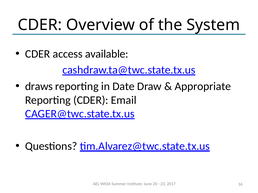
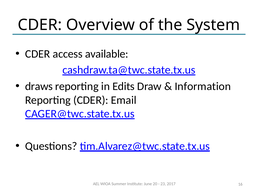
Date: Date -> Edits
Appropriate: Appropriate -> Information
